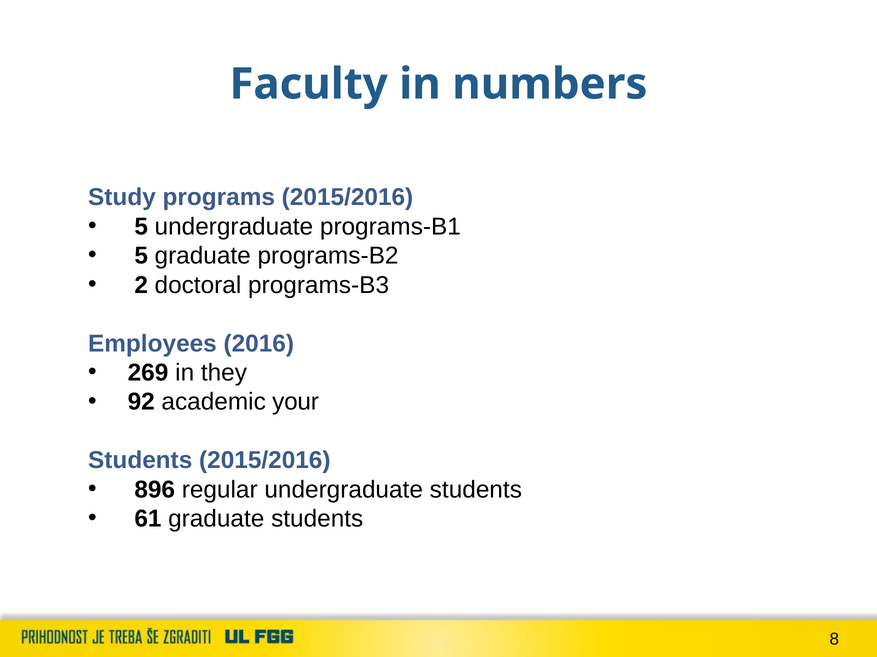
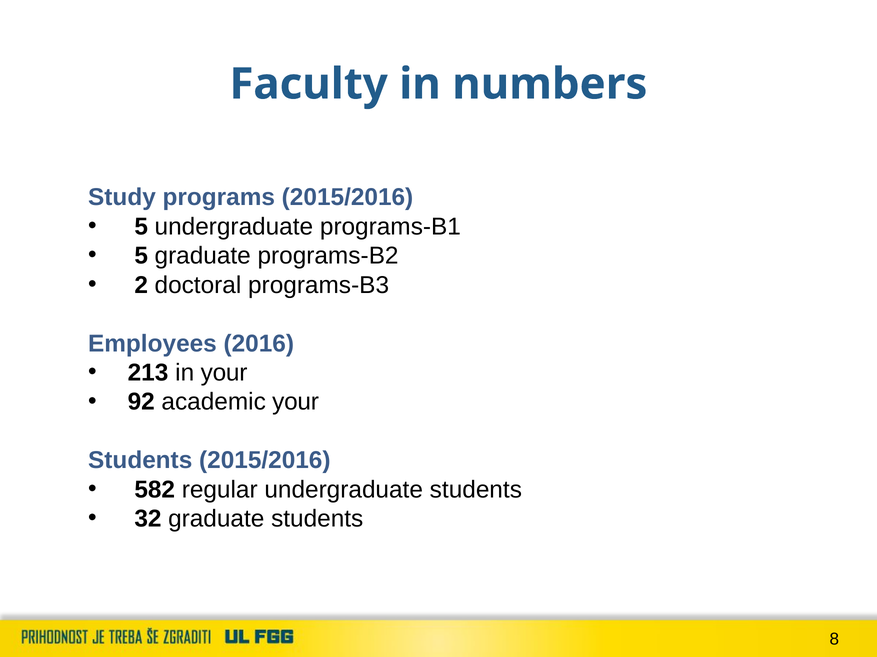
269: 269 -> 213
in they: they -> your
896: 896 -> 582
61: 61 -> 32
